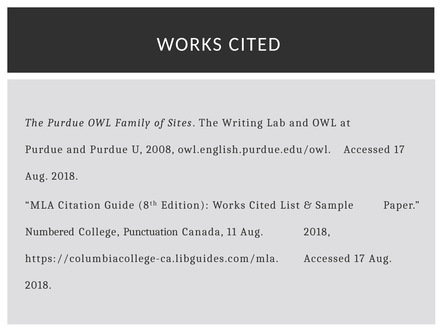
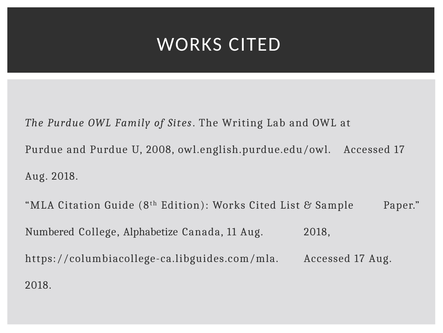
Punctuation: Punctuation -> Alphabetize
